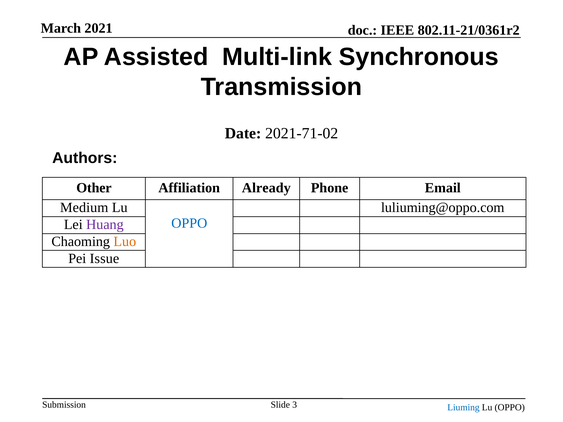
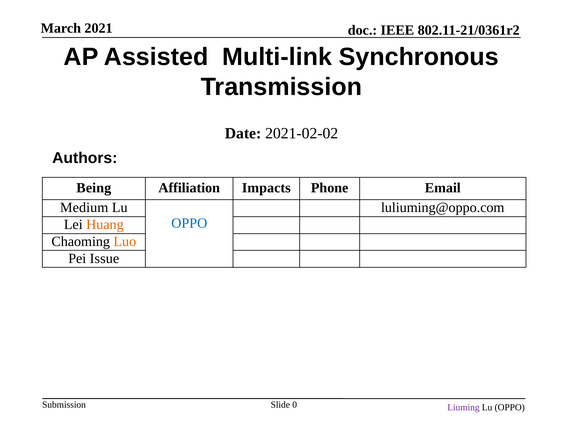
2021-71-02: 2021-71-02 -> 2021-02-02
Other: Other -> Being
Already: Already -> Impacts
Huang colour: purple -> orange
3: 3 -> 0
Liuming colour: blue -> purple
